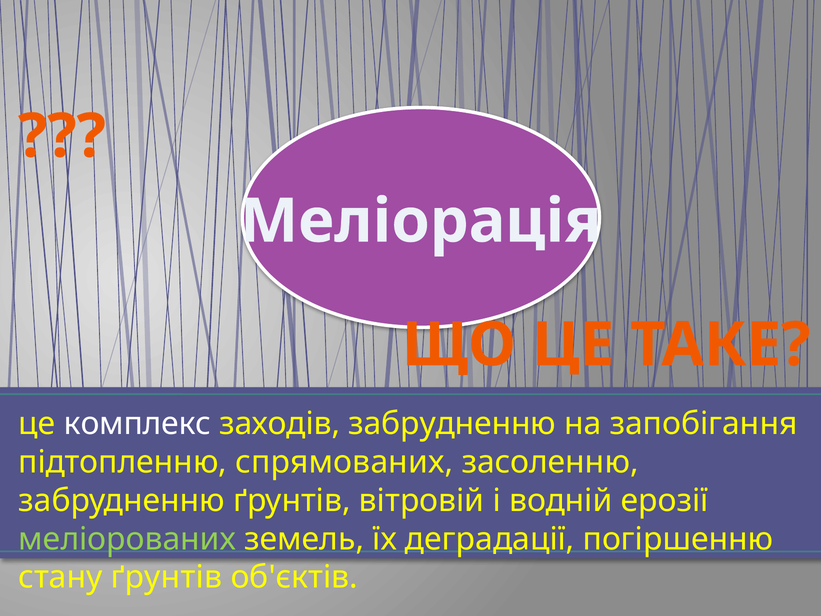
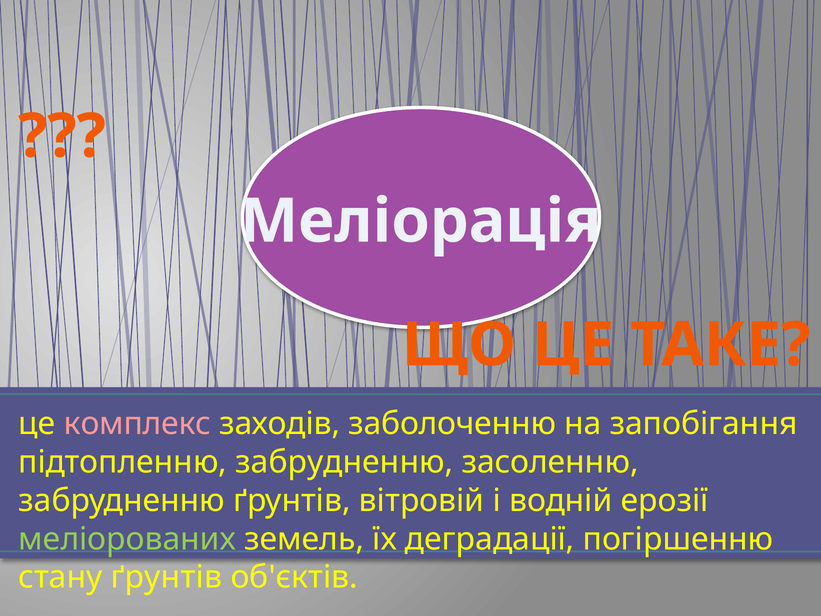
комплекс colour: white -> pink
заходів забрудненню: забрудненню -> заболоченню
підтопленню спрямованих: спрямованих -> забрудненню
